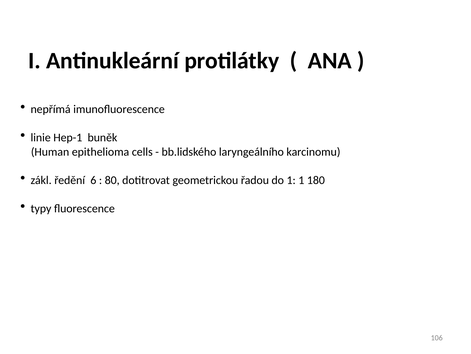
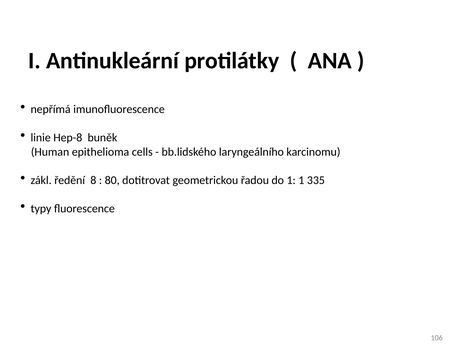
Hep-1: Hep-1 -> Hep-8
6: 6 -> 8
180: 180 -> 335
